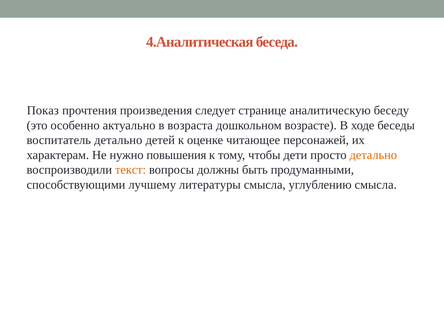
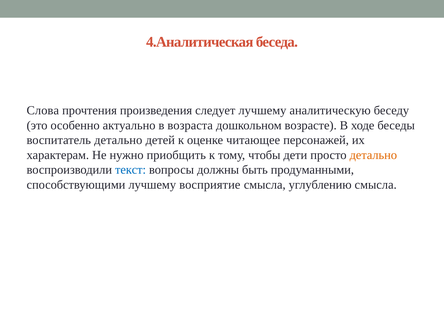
Показ: Показ -> Слова
следует странице: странице -> лучшему
повышения: повышения -> приобщить
текст colour: orange -> blue
литературы: литературы -> восприятие
